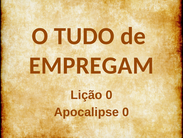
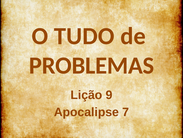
EMPREGAM: EMPREGAM -> PROBLEMAS
Lição 0: 0 -> 9
Apocalipse 0: 0 -> 7
